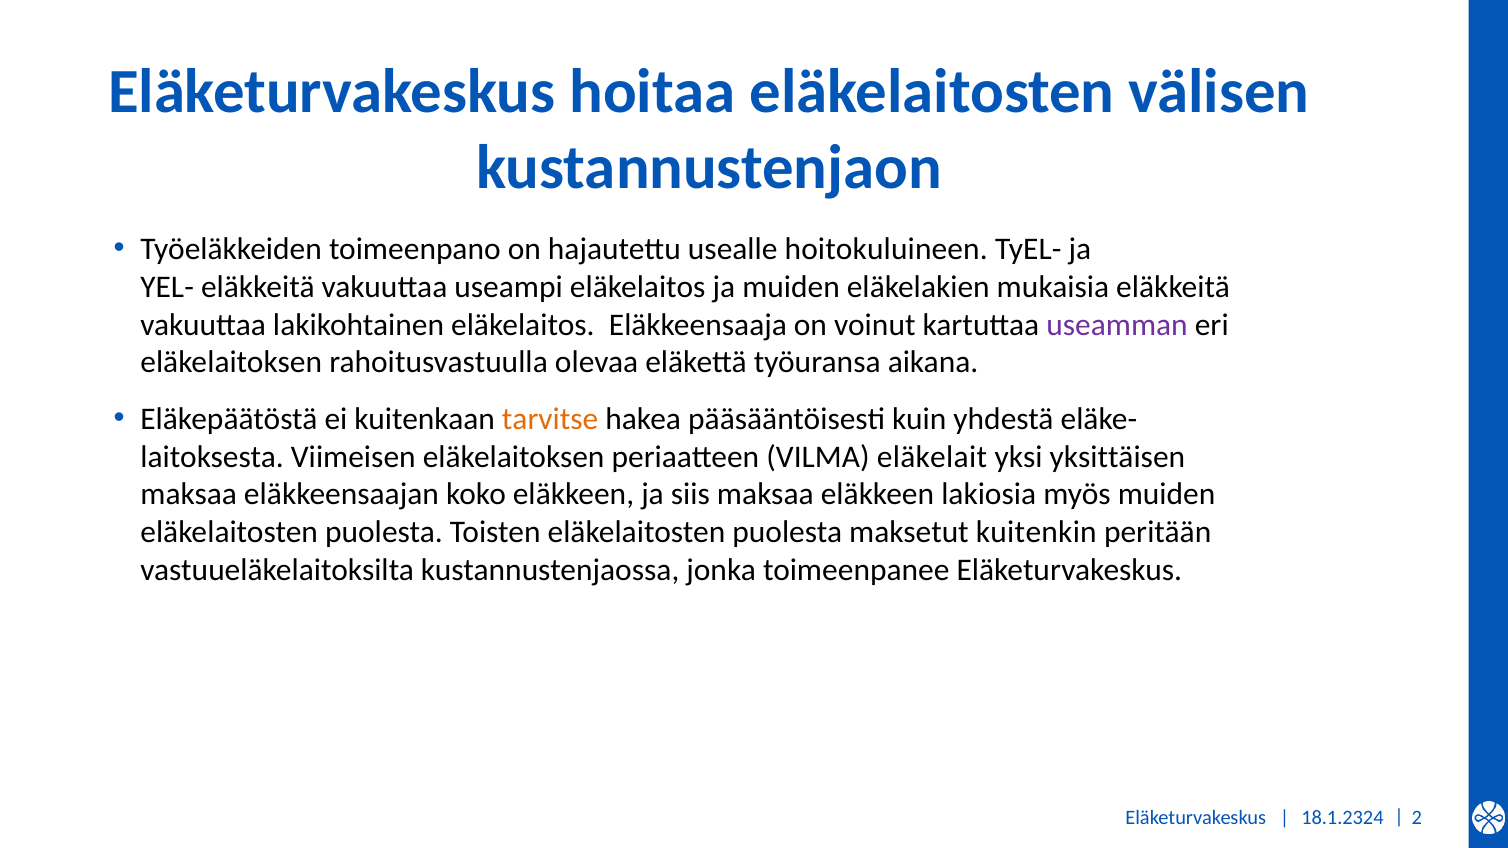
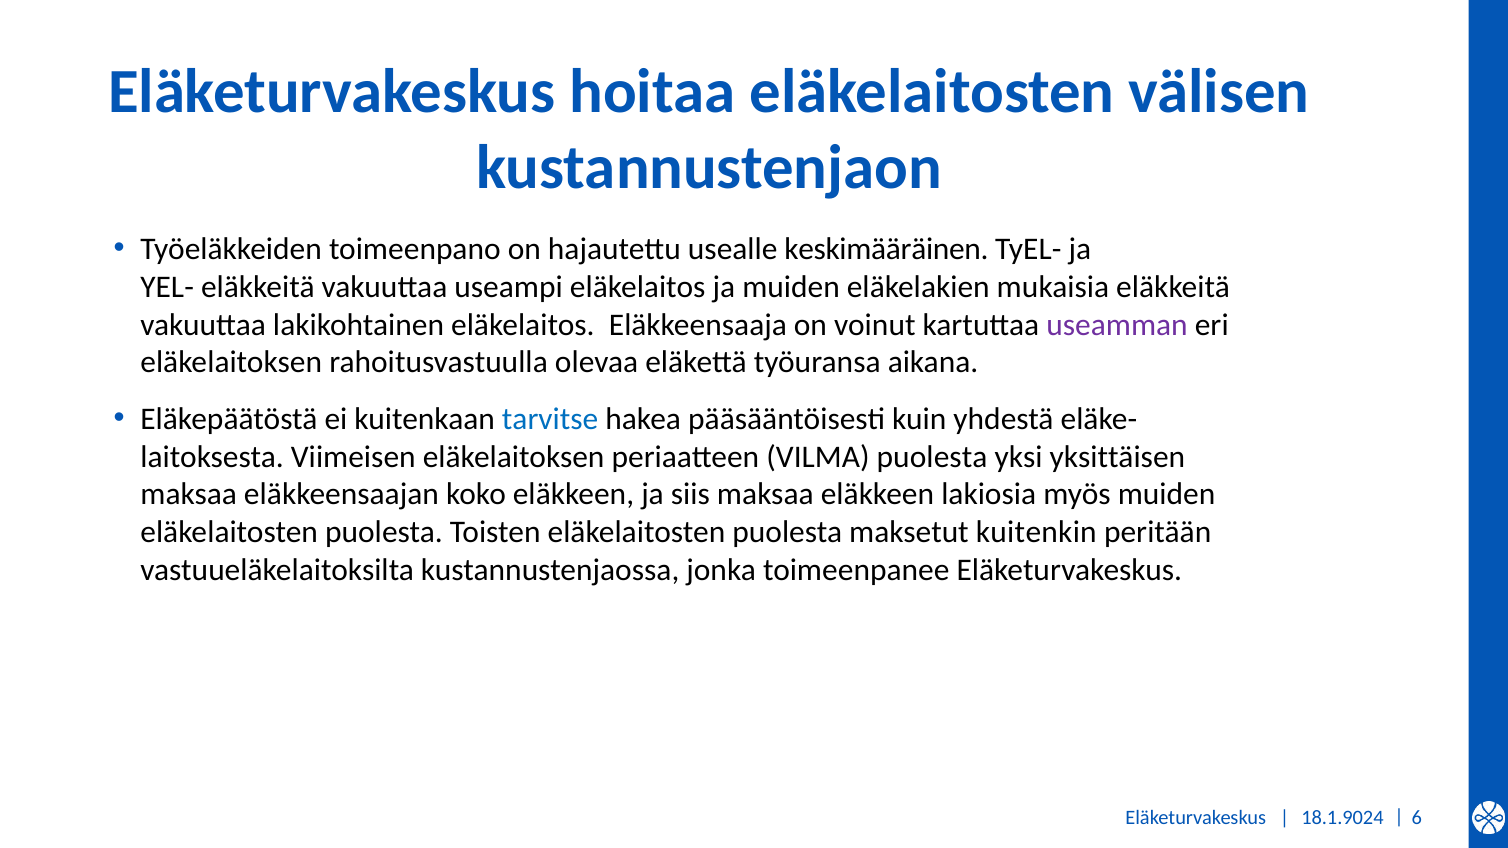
hoitokuluineen: hoitokuluineen -> keskimääräinen
tarvitse colour: orange -> blue
VILMA eläkelait: eläkelait -> puolesta
2: 2 -> 6
18.1.2324: 18.1.2324 -> 18.1.9024
